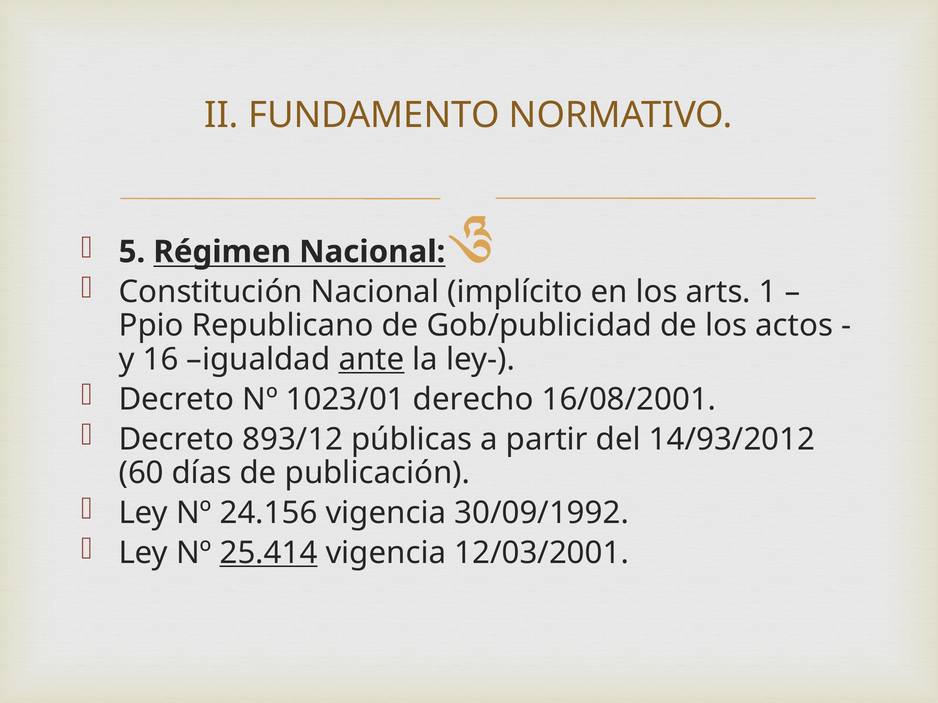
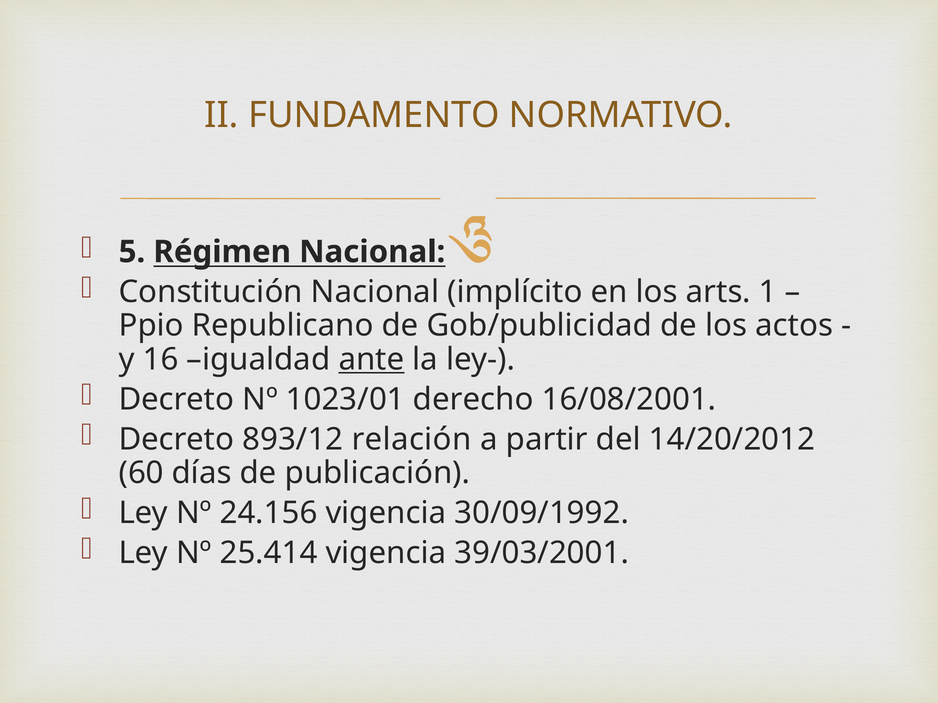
públicas: públicas -> relación
14/93/2012: 14/93/2012 -> 14/20/2012
25.414 underline: present -> none
12/03/2001: 12/03/2001 -> 39/03/2001
